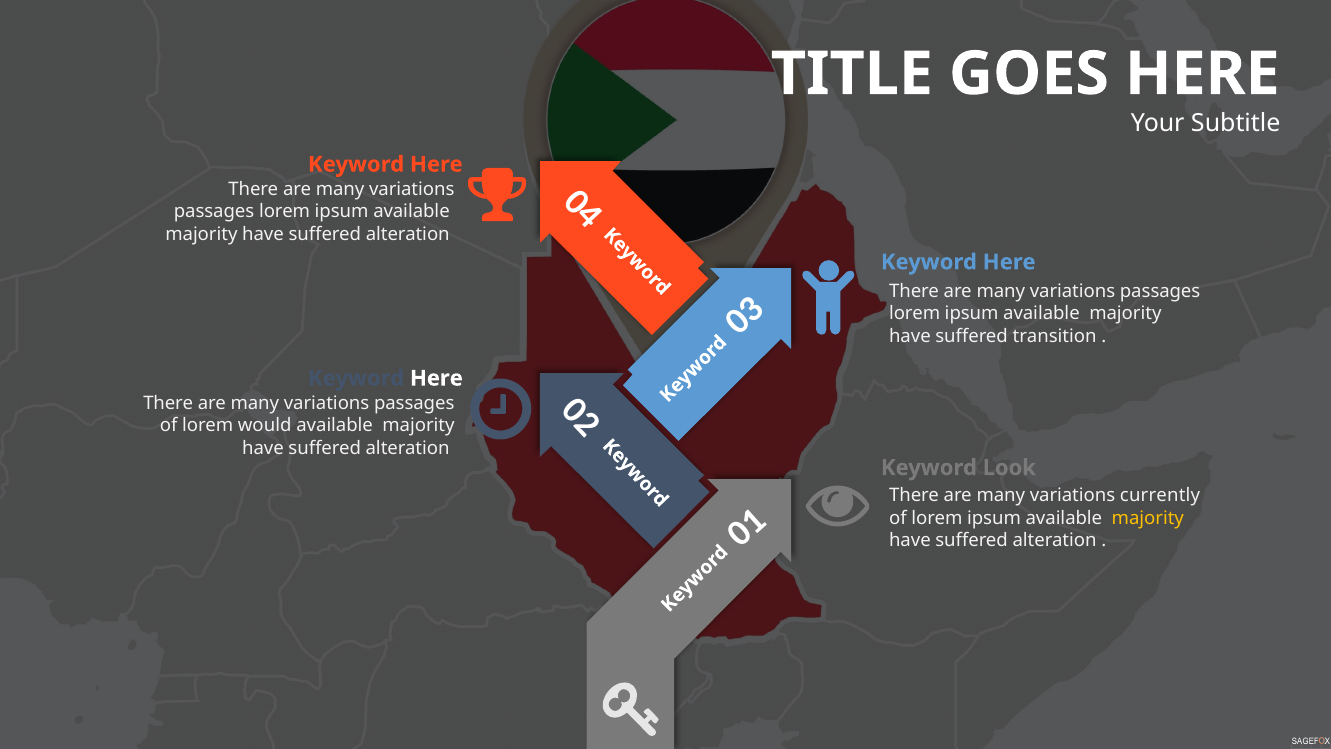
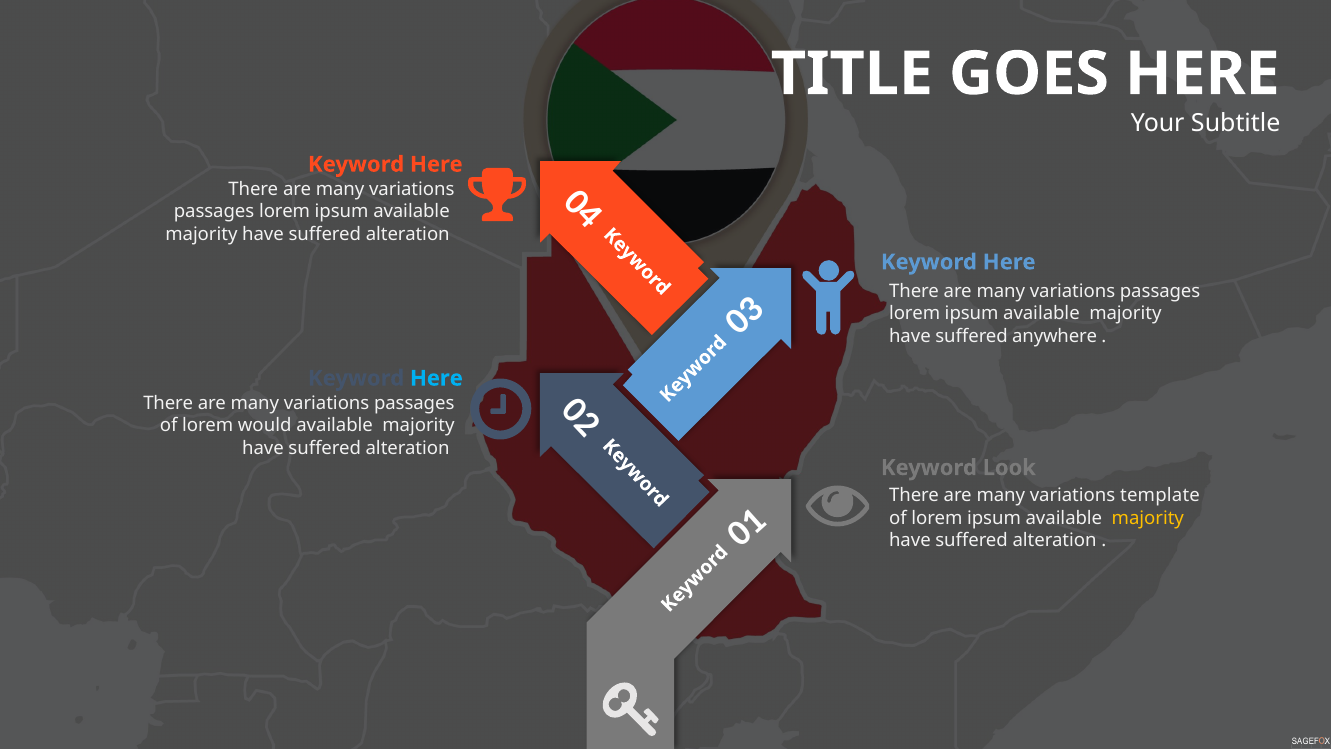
transition: transition -> anywhere
Here at (436, 378) colour: white -> light blue
currently: currently -> template
